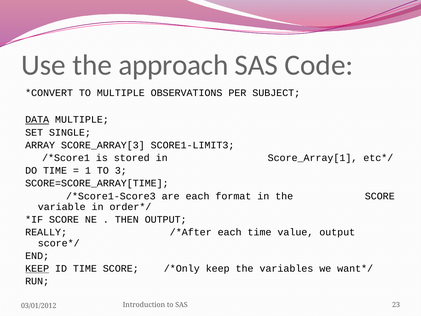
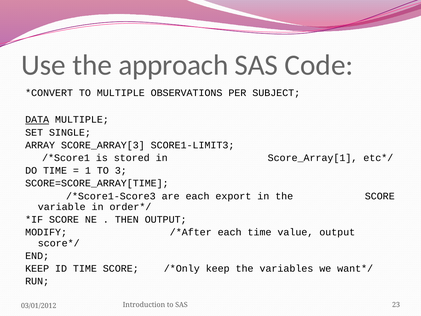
format: format -> export
REALLY: REALLY -> MODIFY
KEEP at (37, 268) underline: present -> none
